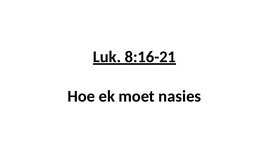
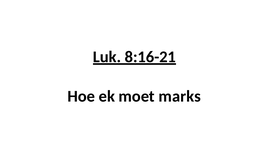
nasies: nasies -> marks
